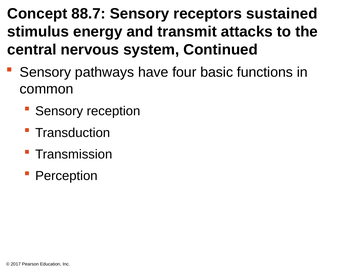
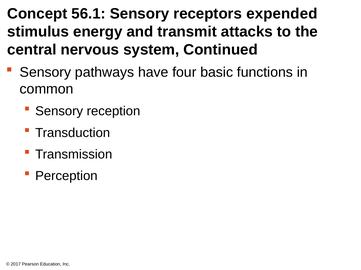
88.7: 88.7 -> 56.1
sustained: sustained -> expended
